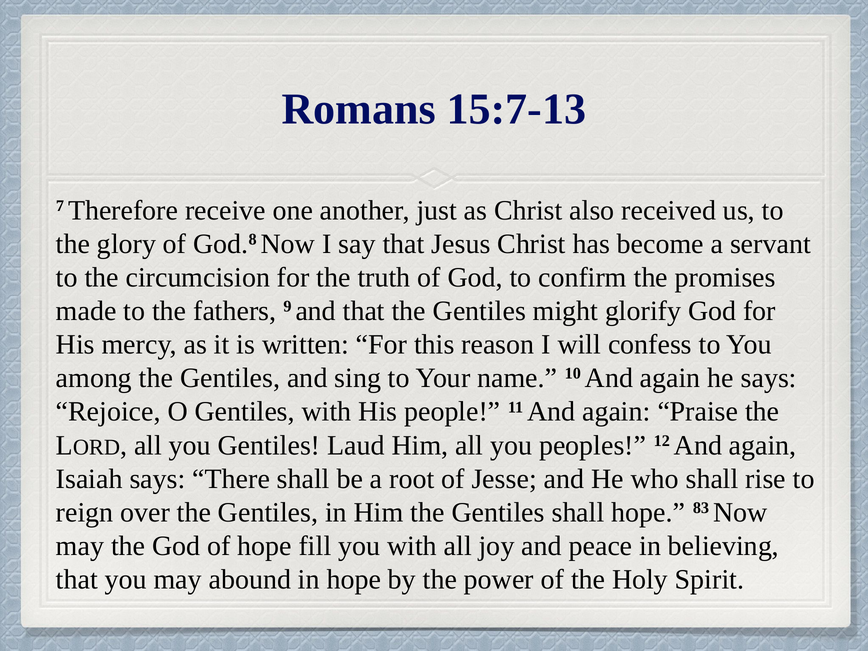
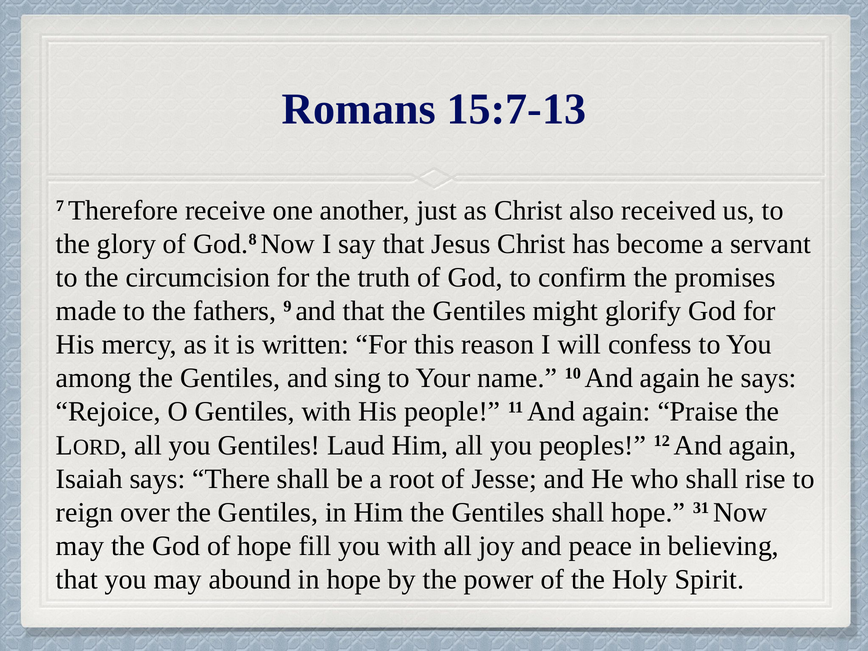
83: 83 -> 31
